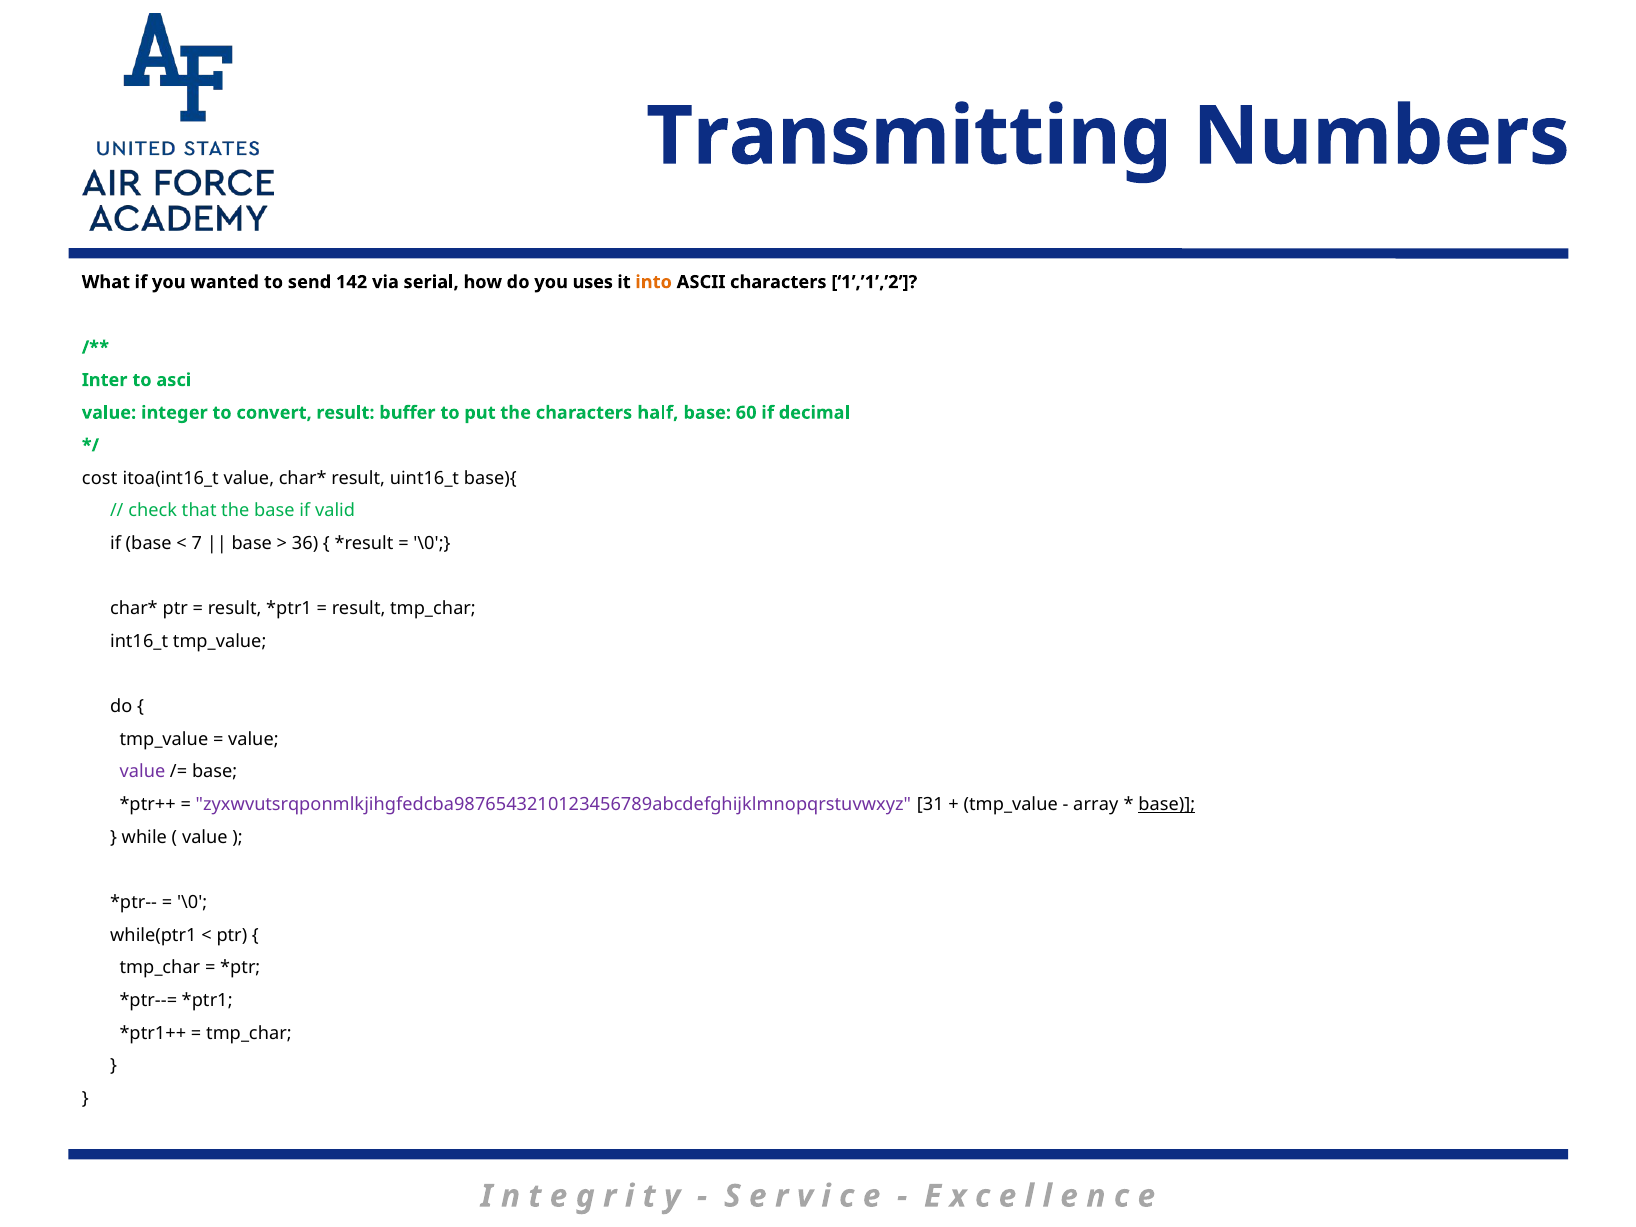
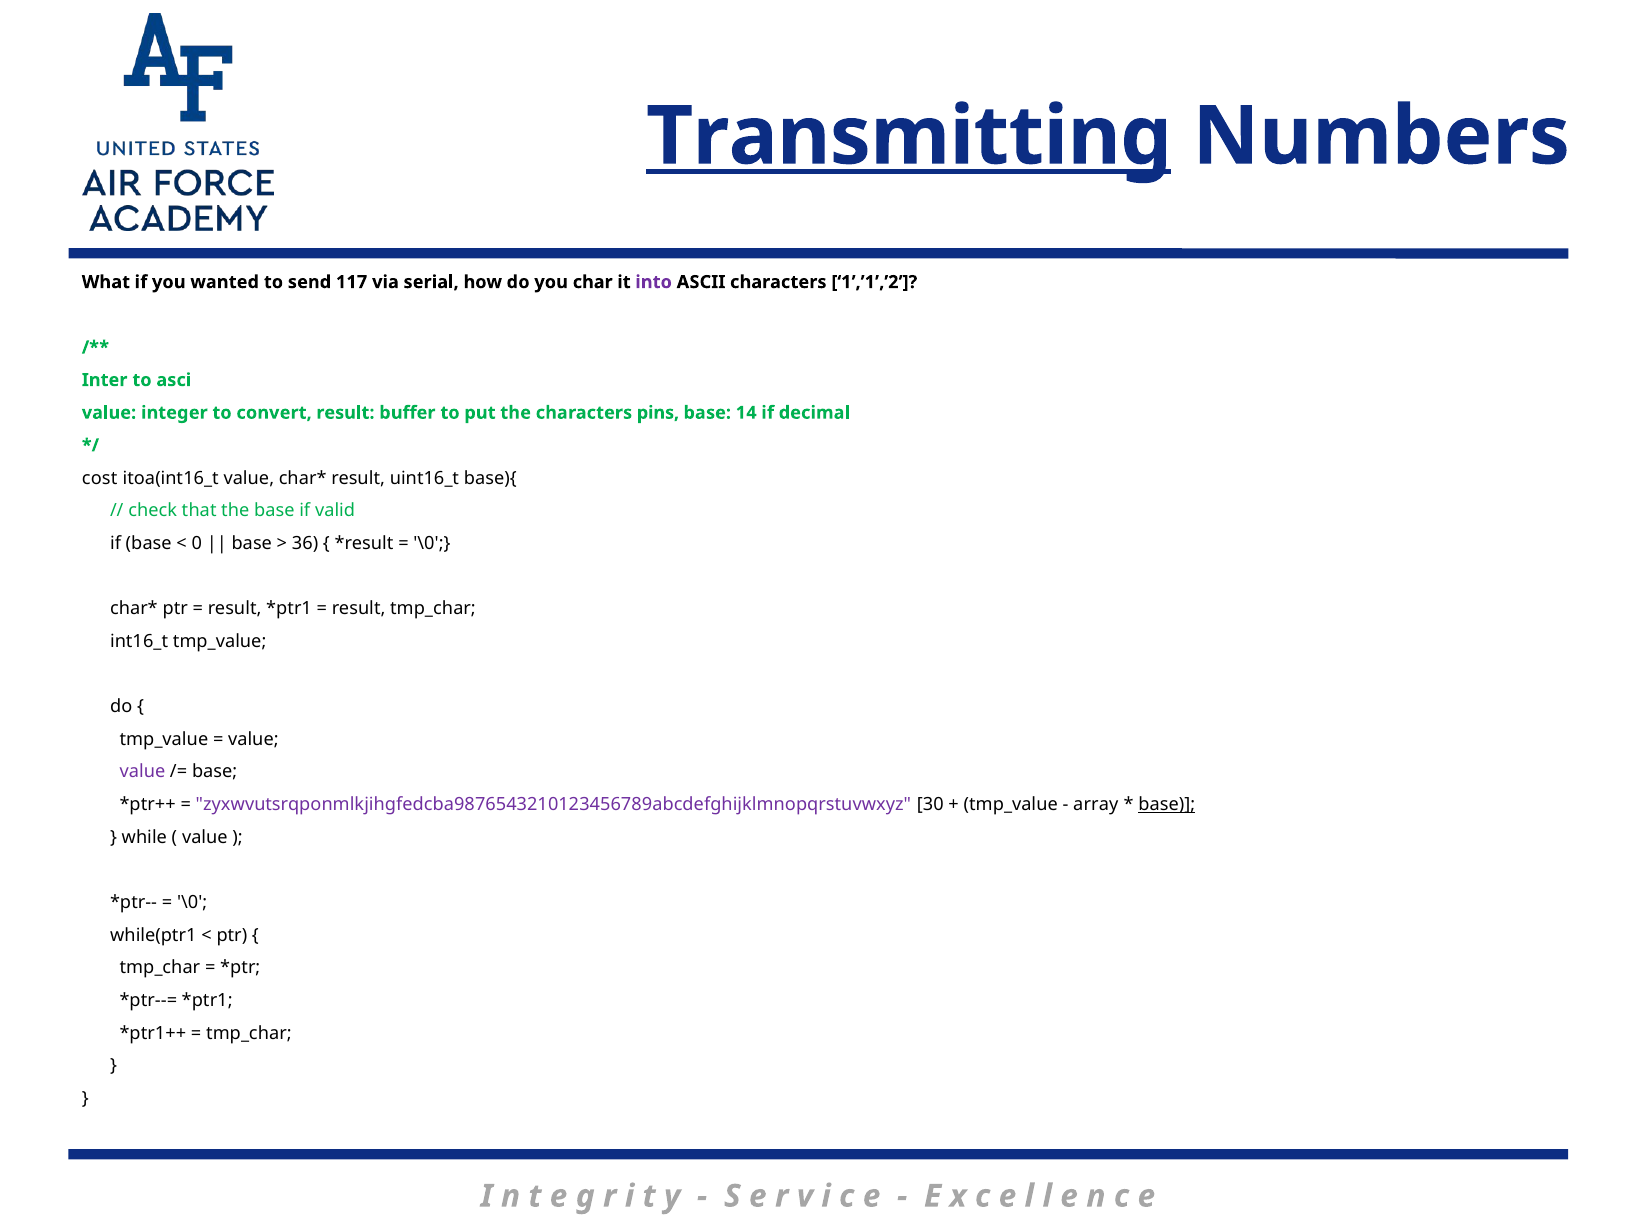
Transmitting underline: none -> present
142: 142 -> 117
uses: uses -> char
into colour: orange -> purple
half: half -> pins
60: 60 -> 14
7: 7 -> 0
31: 31 -> 30
